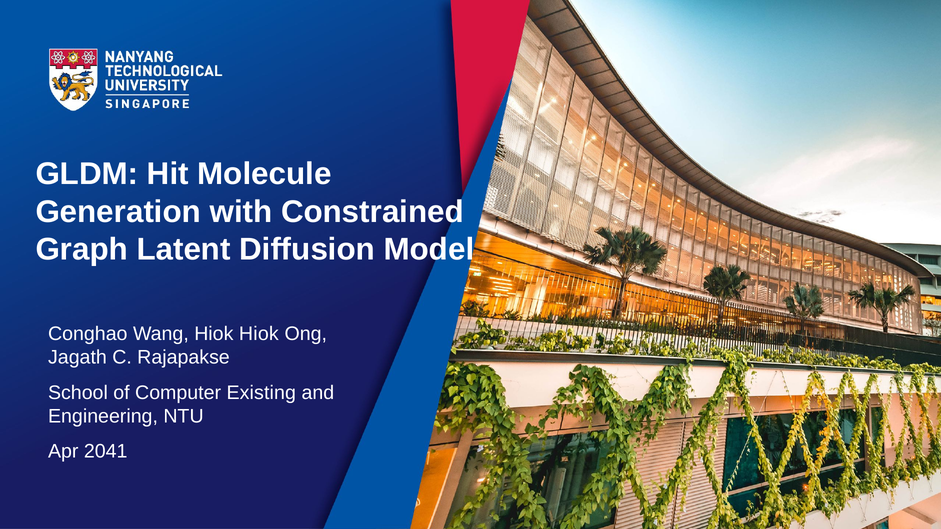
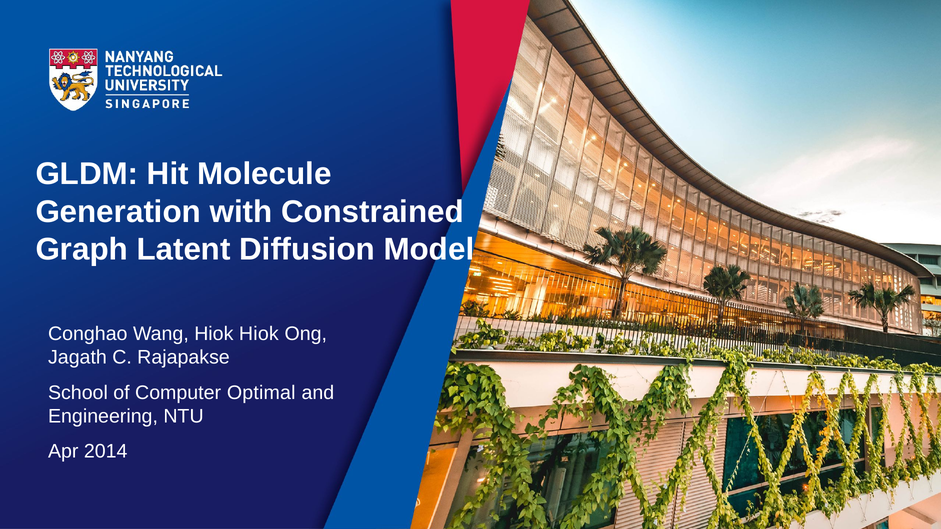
Existing: Existing -> Optimal
2041: 2041 -> 2014
